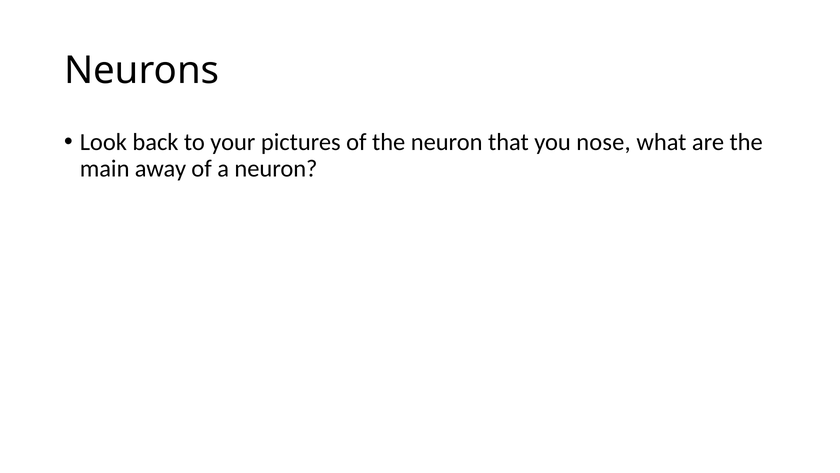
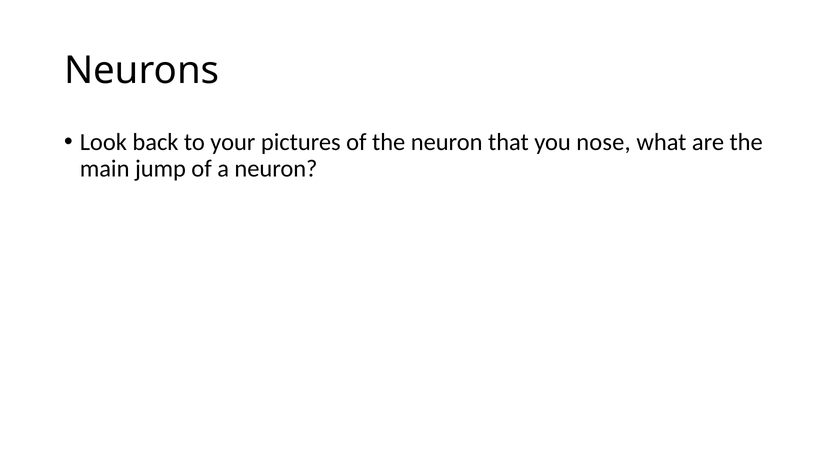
away: away -> jump
